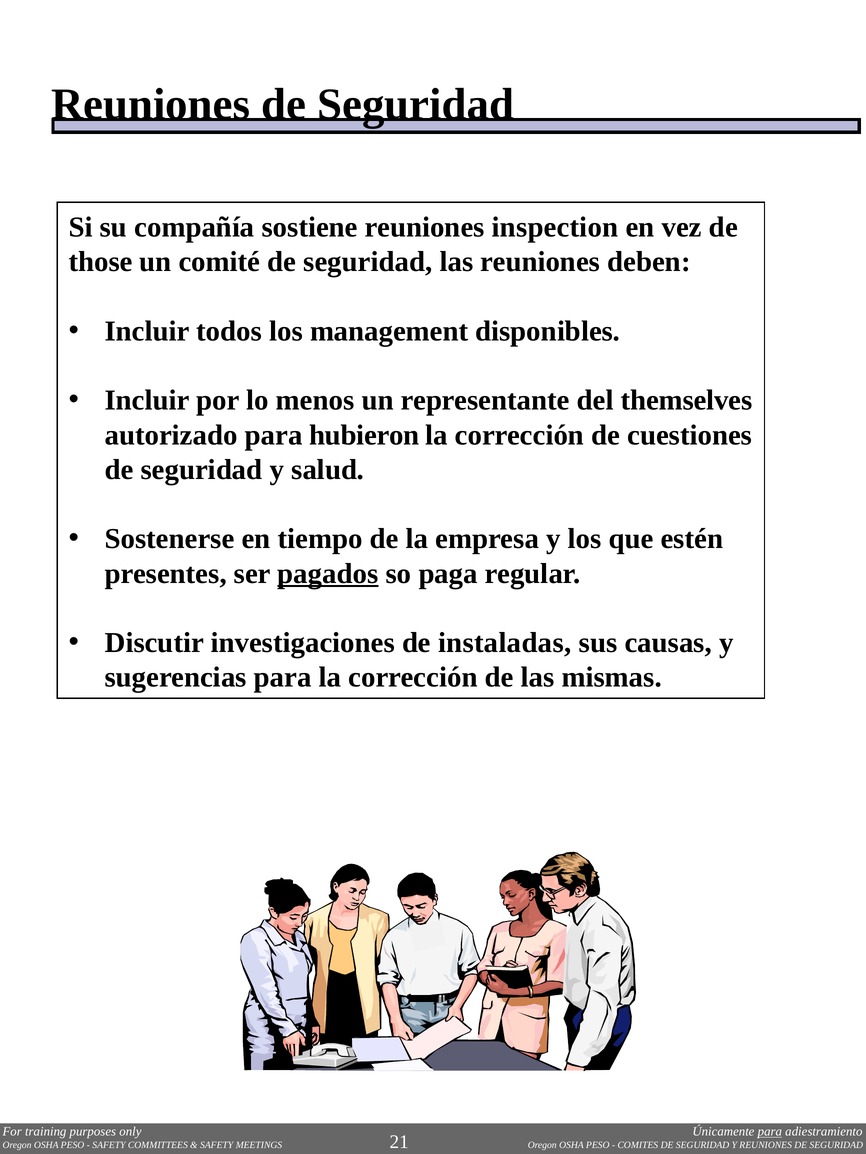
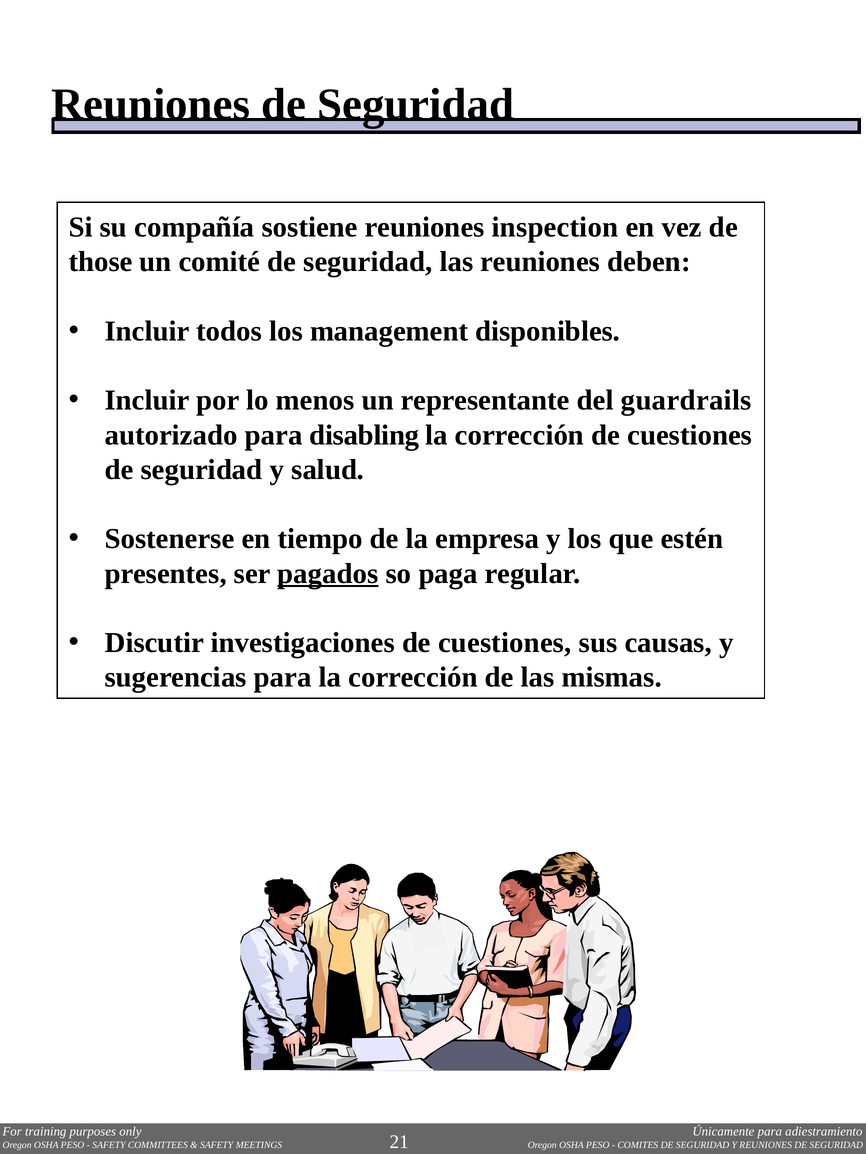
themselves: themselves -> guardrails
hubieron: hubieron -> disabling
investigaciones de instaladas: instaladas -> cuestiones
para at (770, 1132) underline: present -> none
